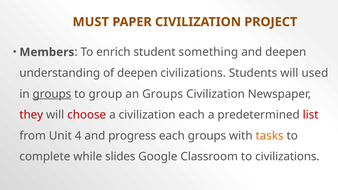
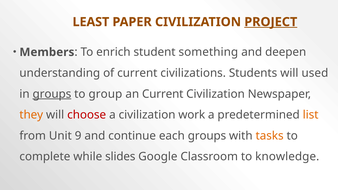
MUST: MUST -> LEAST
PROJECT underline: none -> present
of deepen: deepen -> current
an Groups: Groups -> Current
they colour: red -> orange
civilization each: each -> work
list colour: red -> orange
4: 4 -> 9
progress: progress -> continue
to civilizations: civilizations -> knowledge
